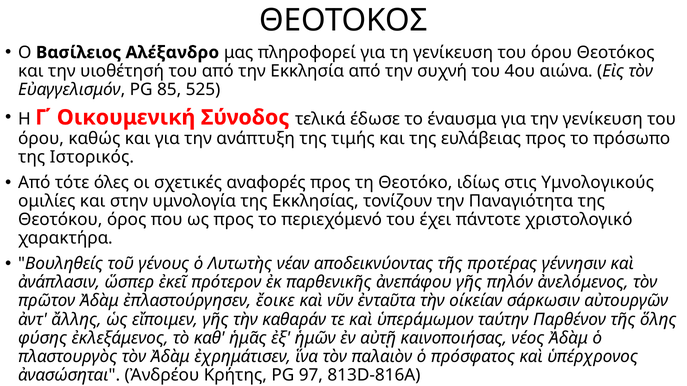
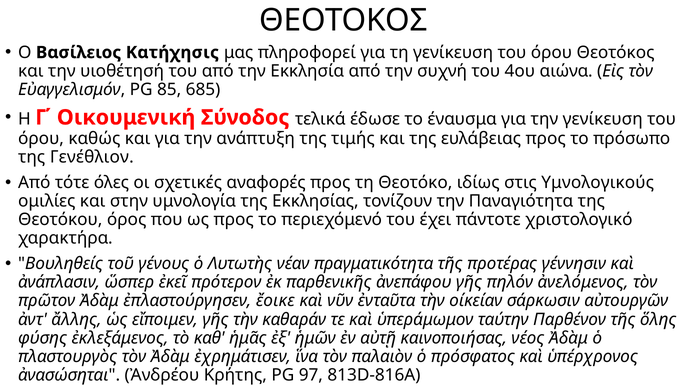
Αλέξανδρο: Αλέξανδρο -> Κατήχησις
525: 525 -> 685
Ιστορικός: Ιστορικός -> Γενέθλιον
αποδεικνύοντας: αποδεικνύοντας -> πραγματικότητα
